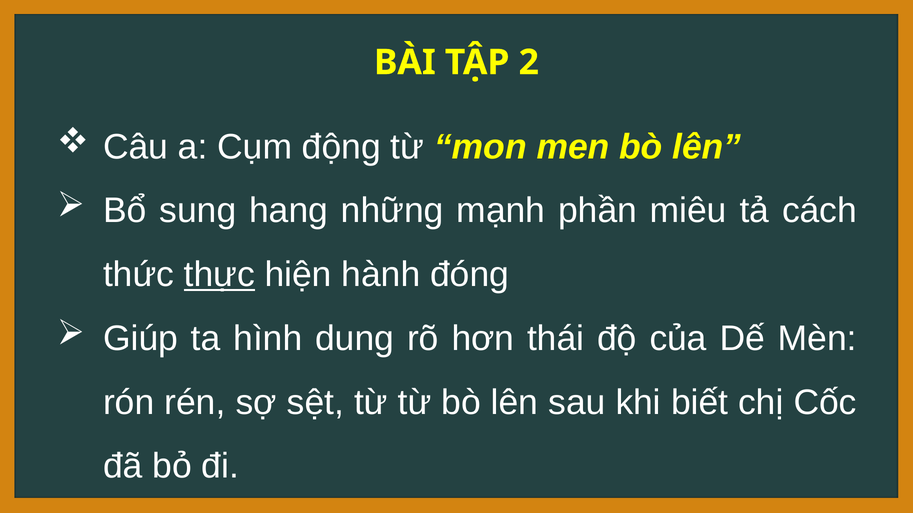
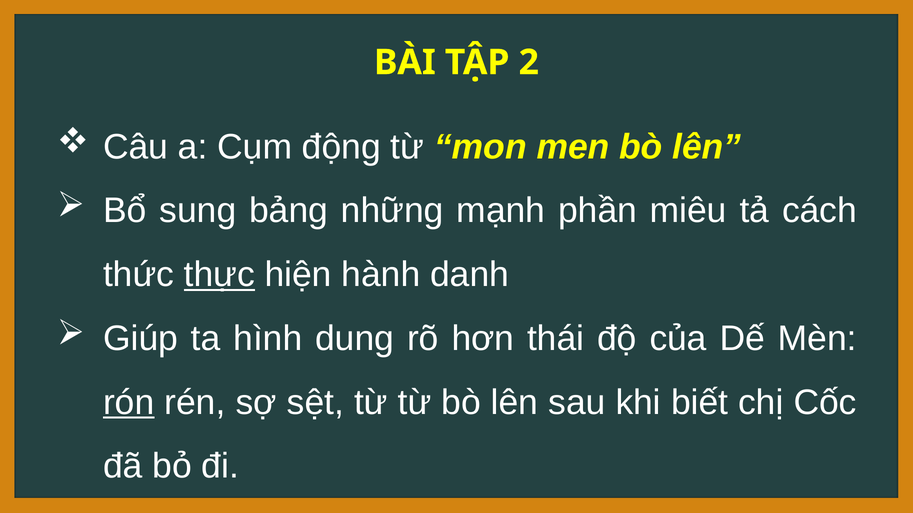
hang: hang -> bảng
đóng: đóng -> danh
rón underline: none -> present
